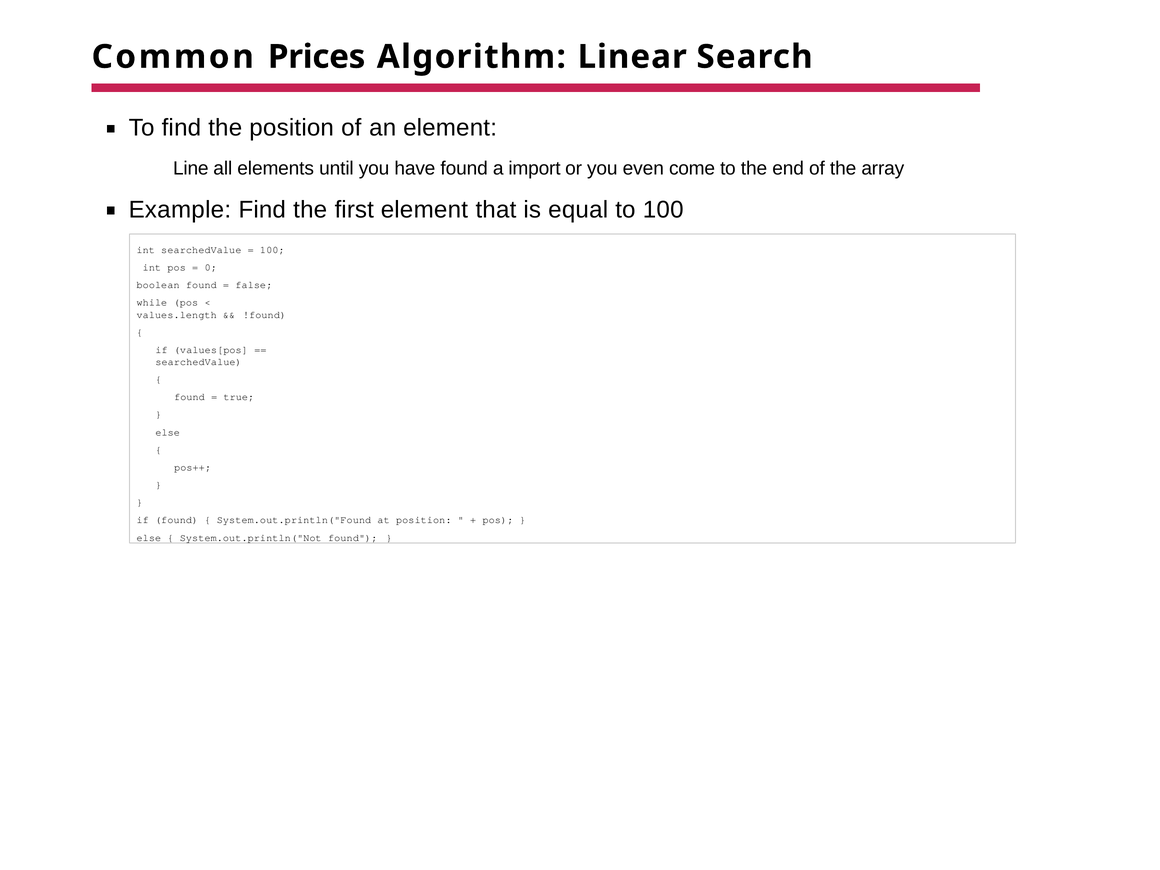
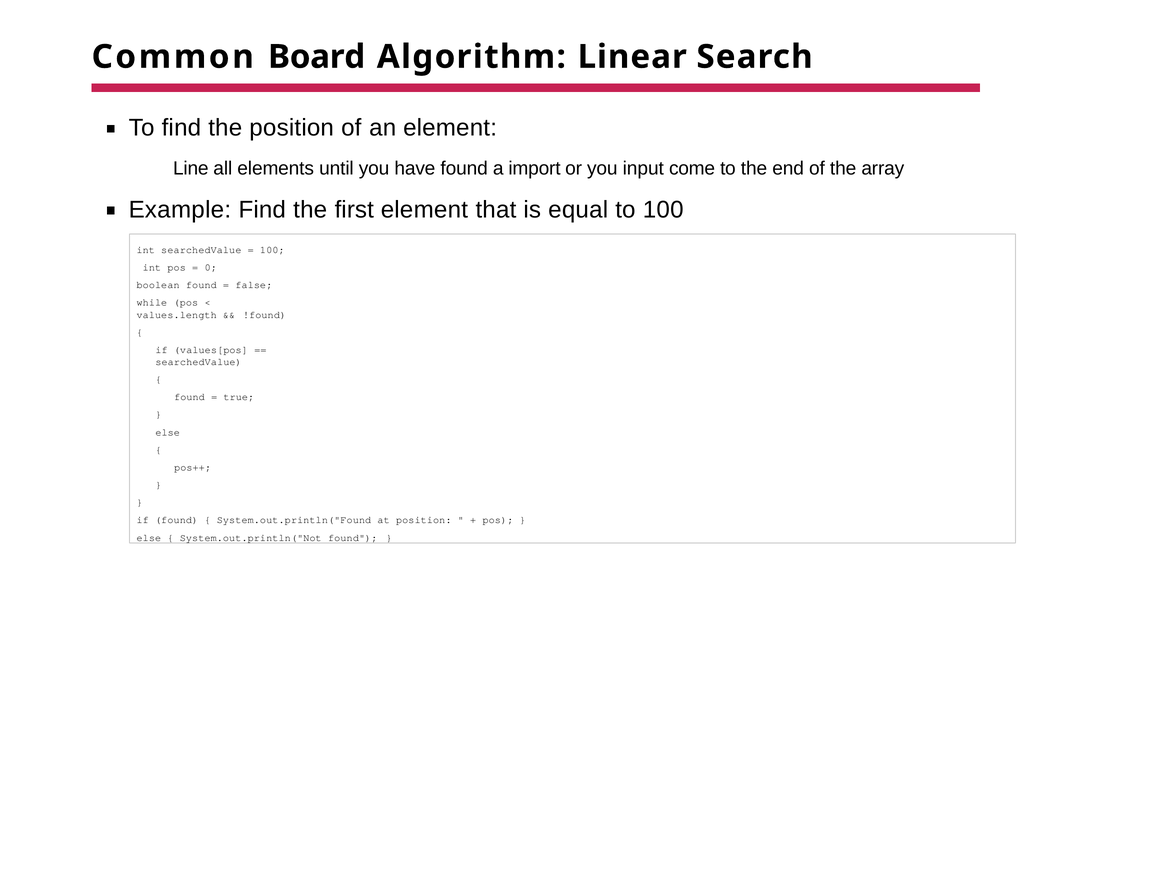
Prices: Prices -> Board
even: even -> input
